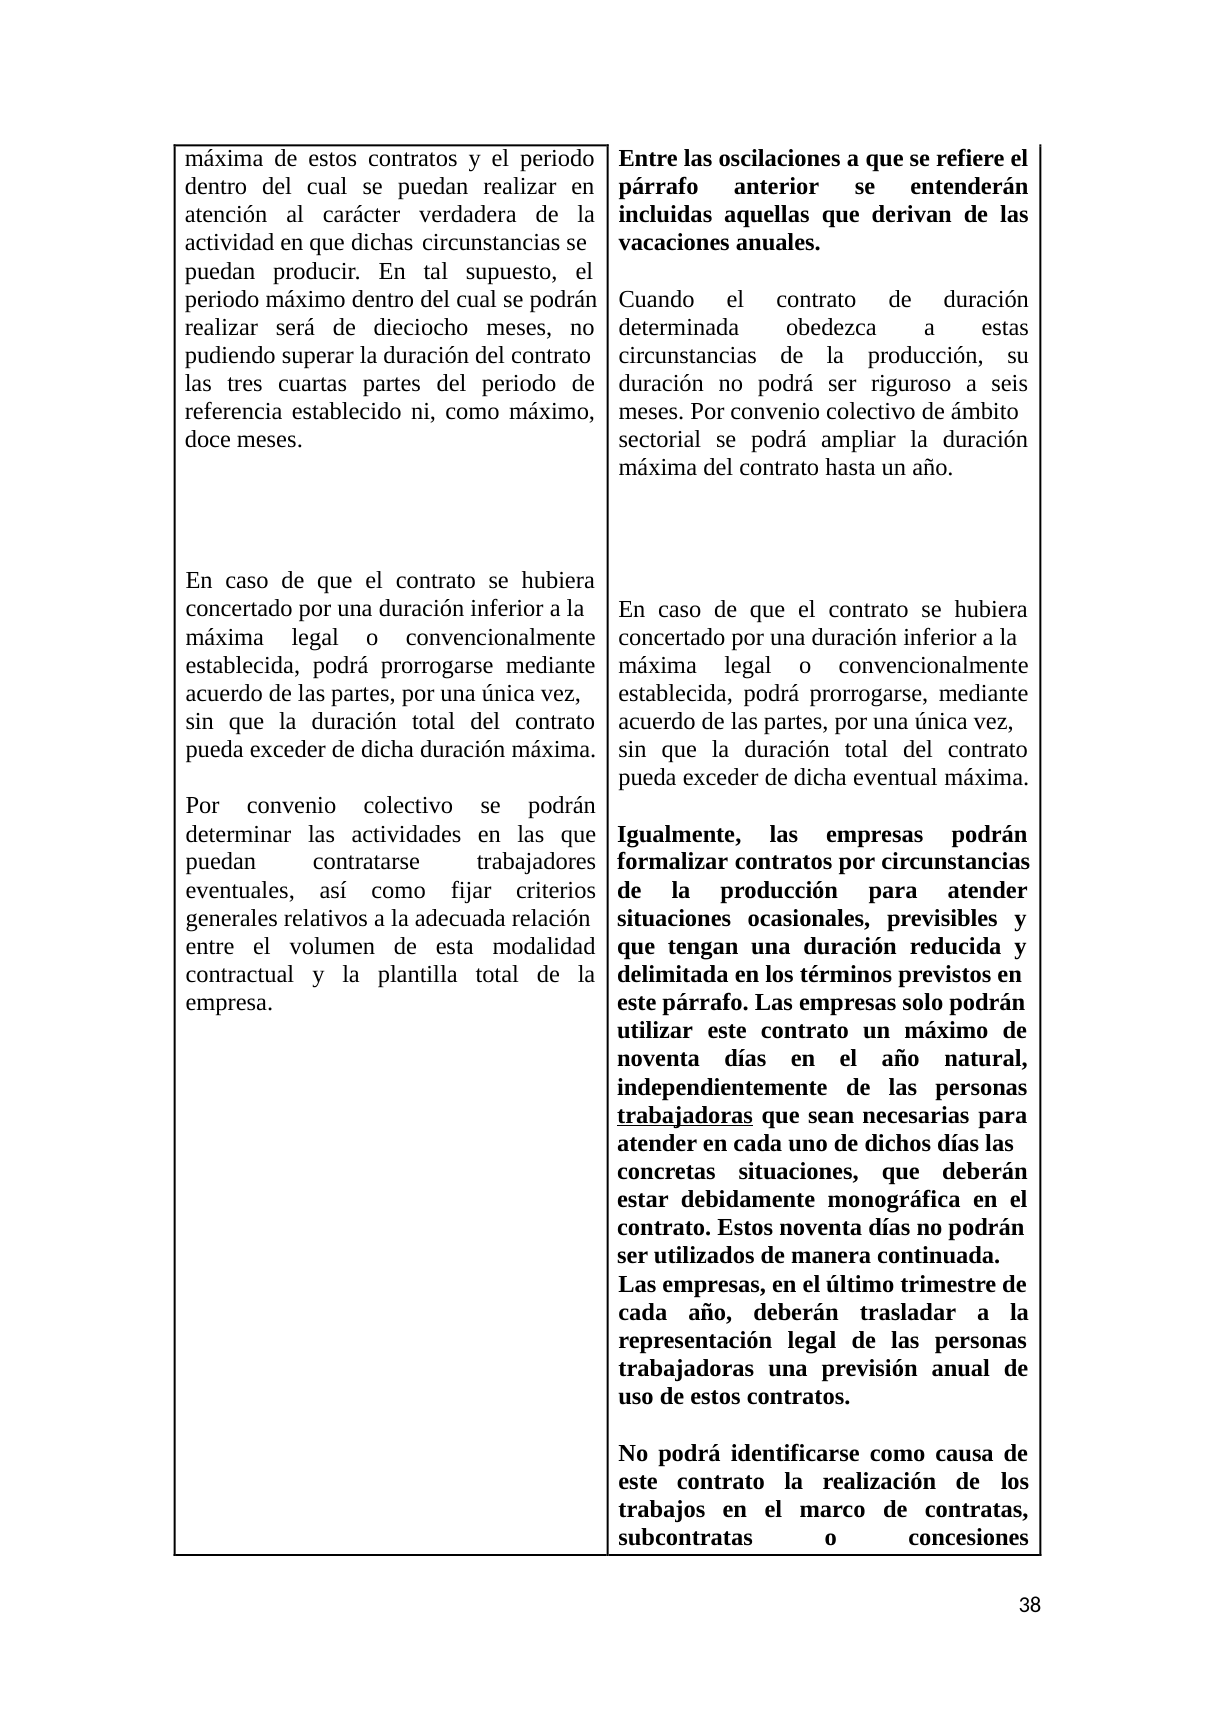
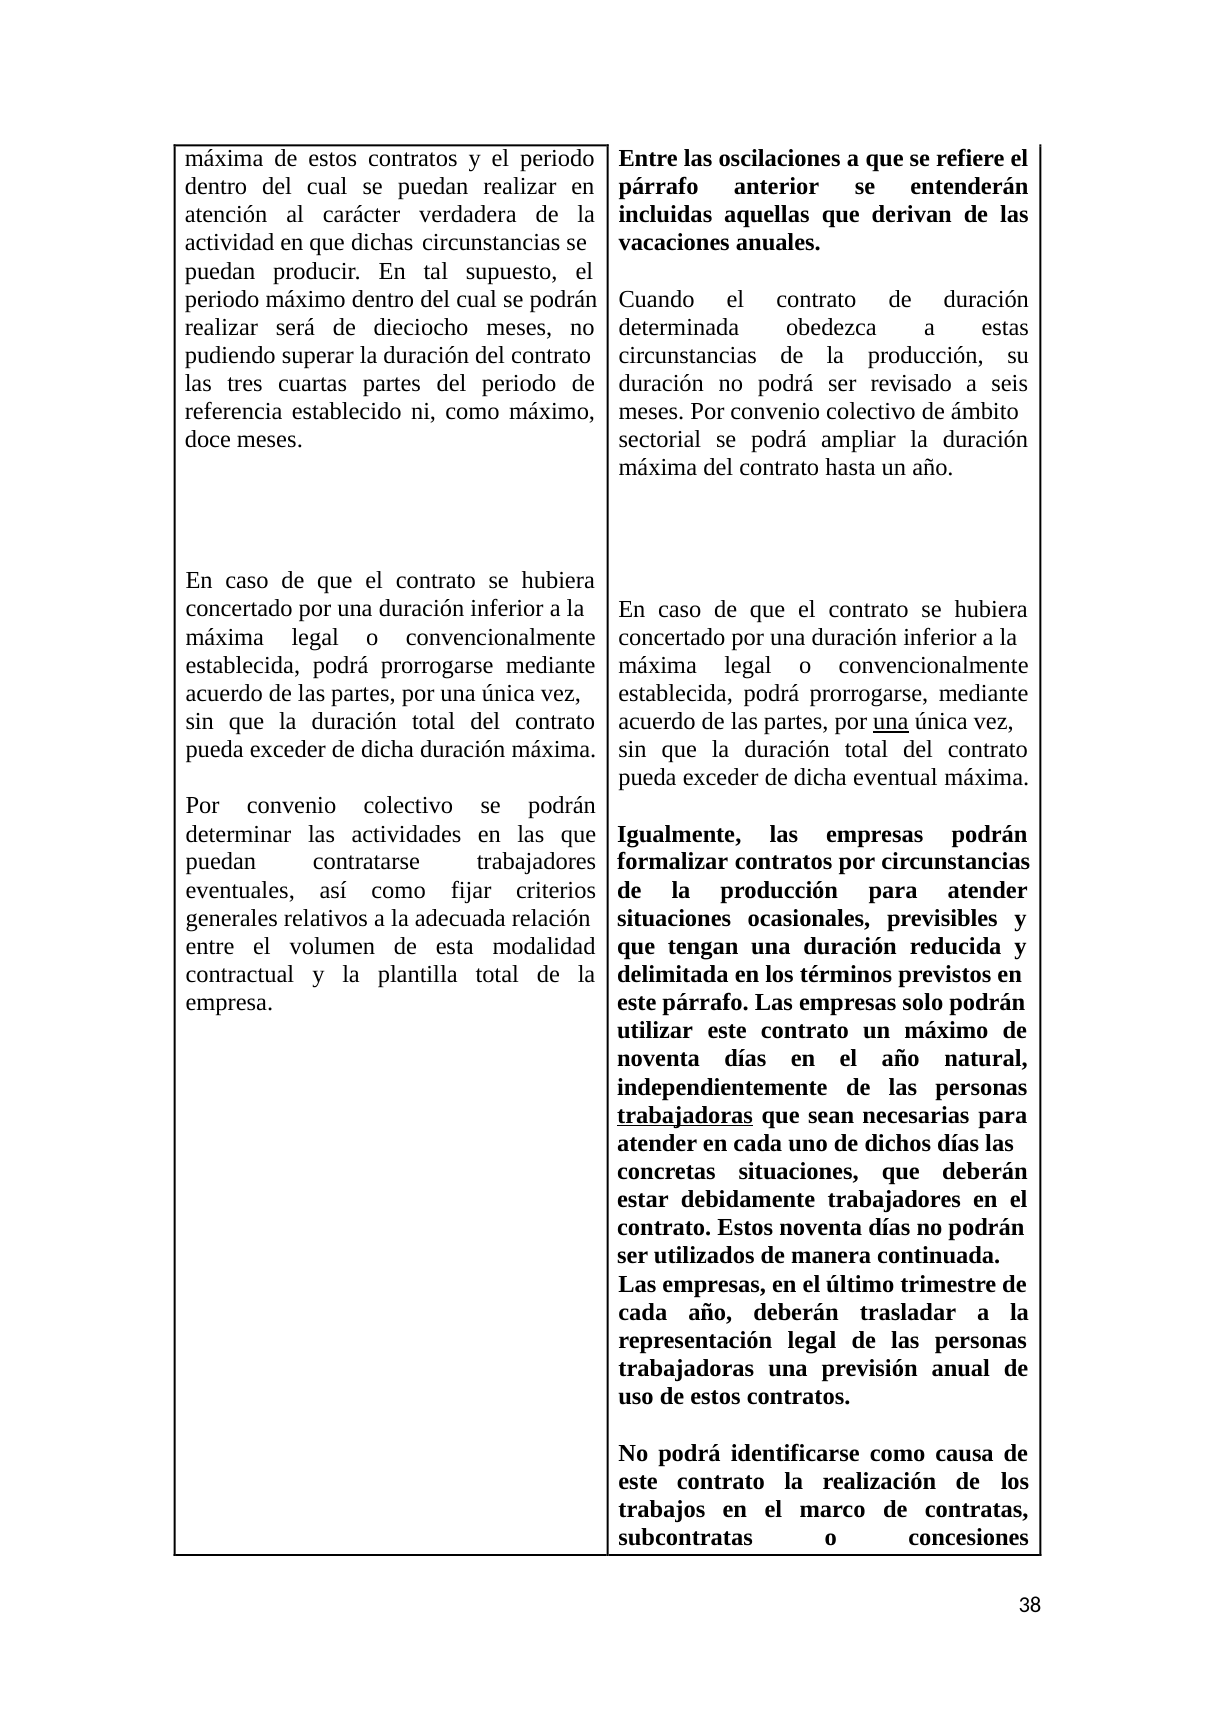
riguroso: riguroso -> revisado
una at (891, 722) underline: none -> present
debidamente monográfica: monográfica -> trabajadores
